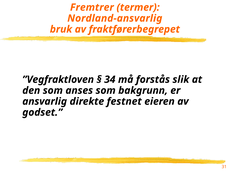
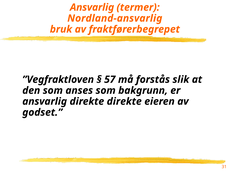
Fremtrer at (92, 7): Fremtrer -> Ansvarlig
34: 34 -> 57
direkte festnet: festnet -> direkte
